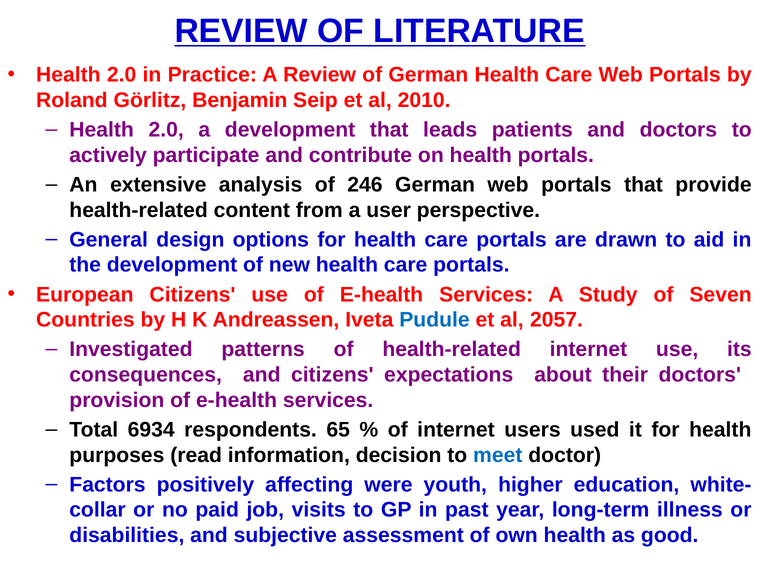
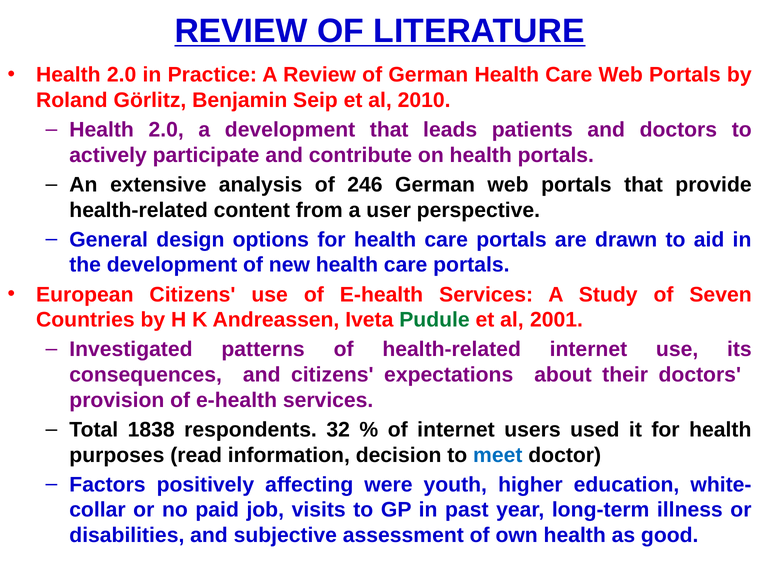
Pudule colour: blue -> green
2057: 2057 -> 2001
6934: 6934 -> 1838
65: 65 -> 32
